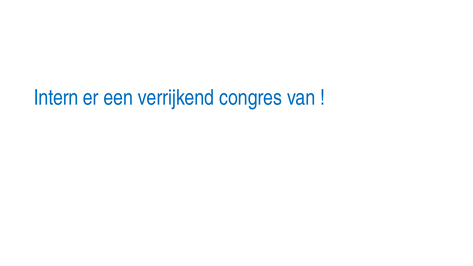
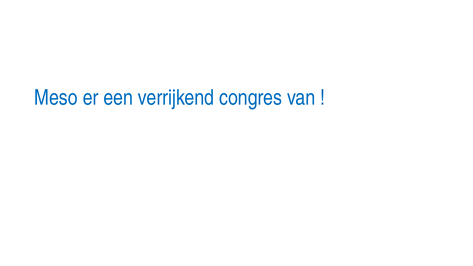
Intern: Intern -> Meso
